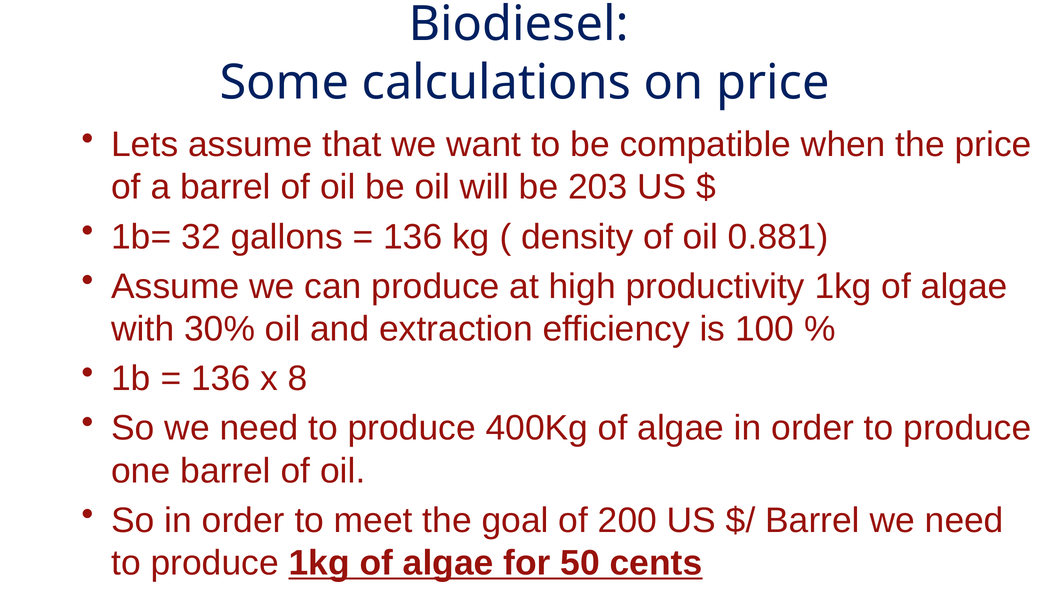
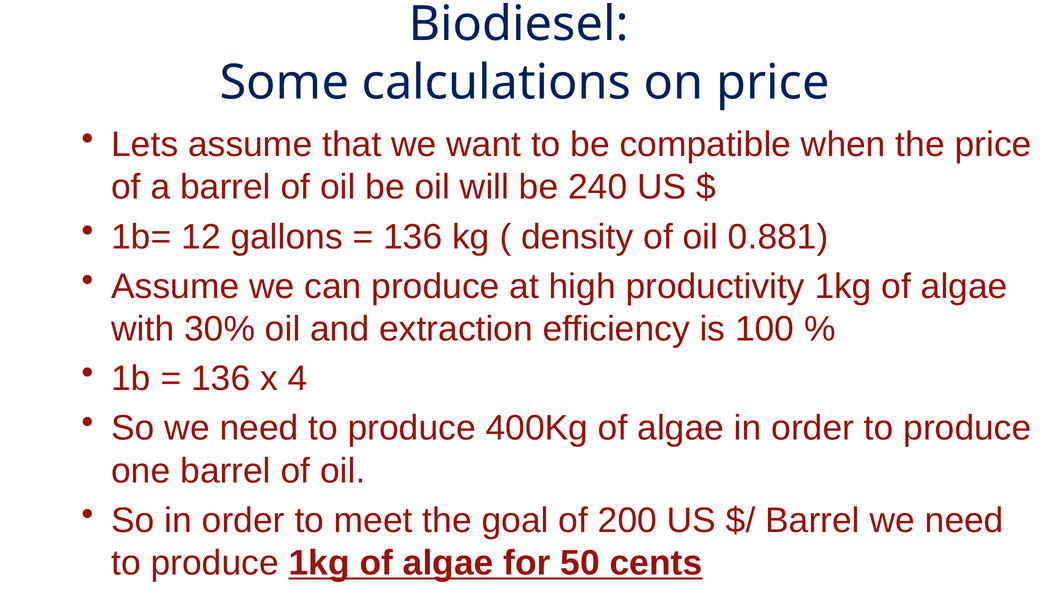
203: 203 -> 240
32: 32 -> 12
8: 8 -> 4
